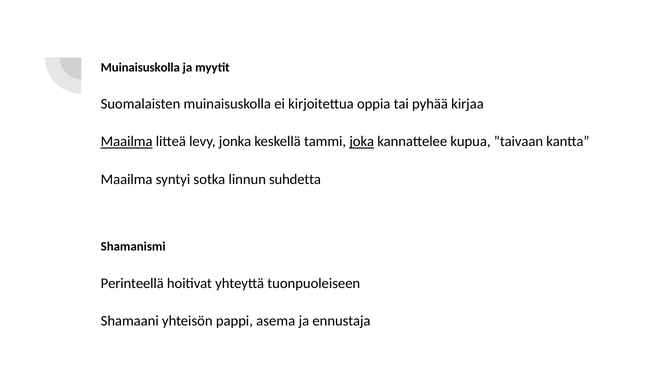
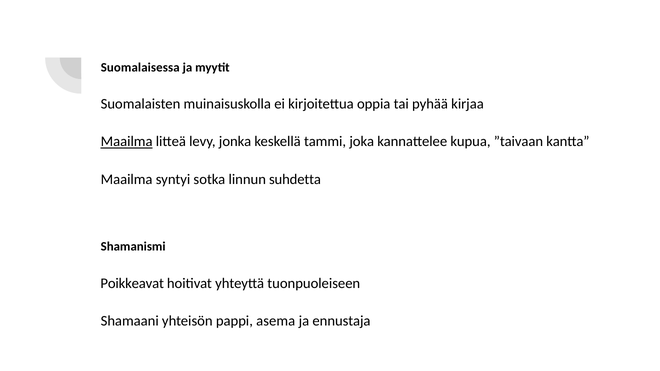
Muinaisuskolla at (140, 67): Muinaisuskolla -> Suomalaisessa
joka underline: present -> none
Perinteellä: Perinteellä -> Poikkeavat
